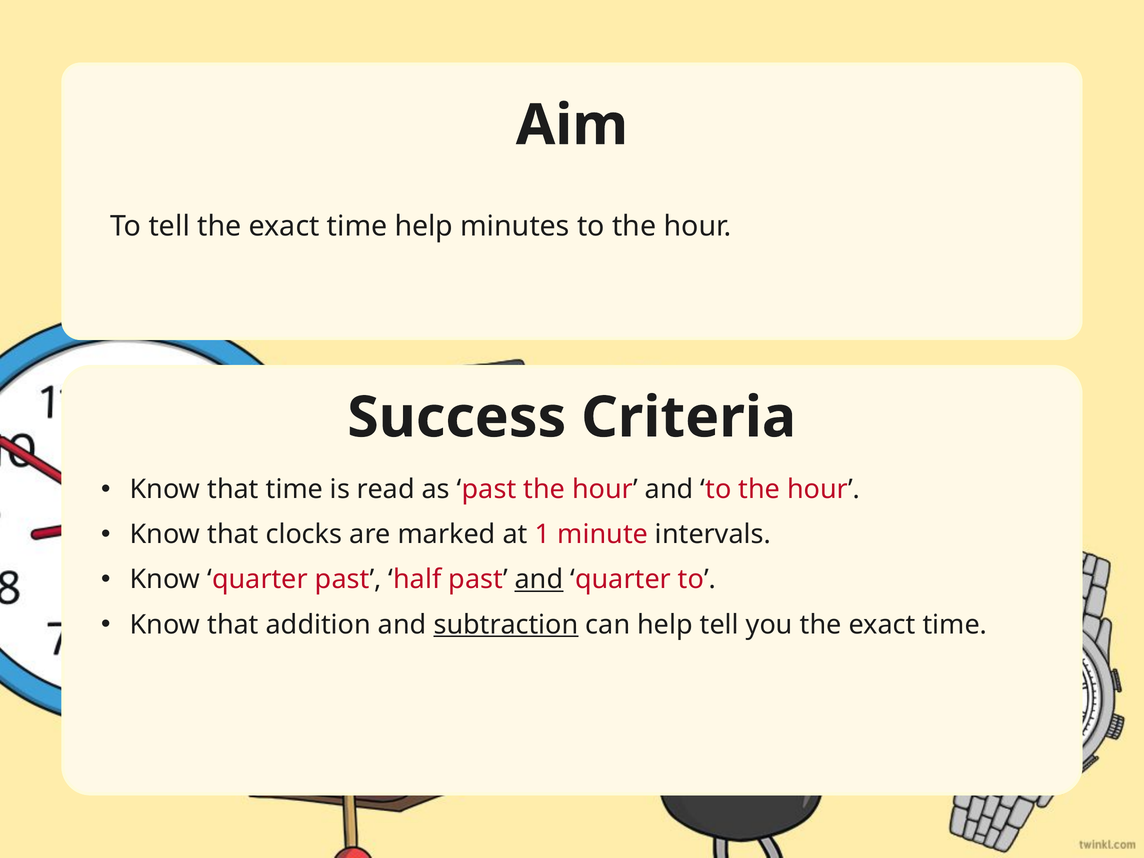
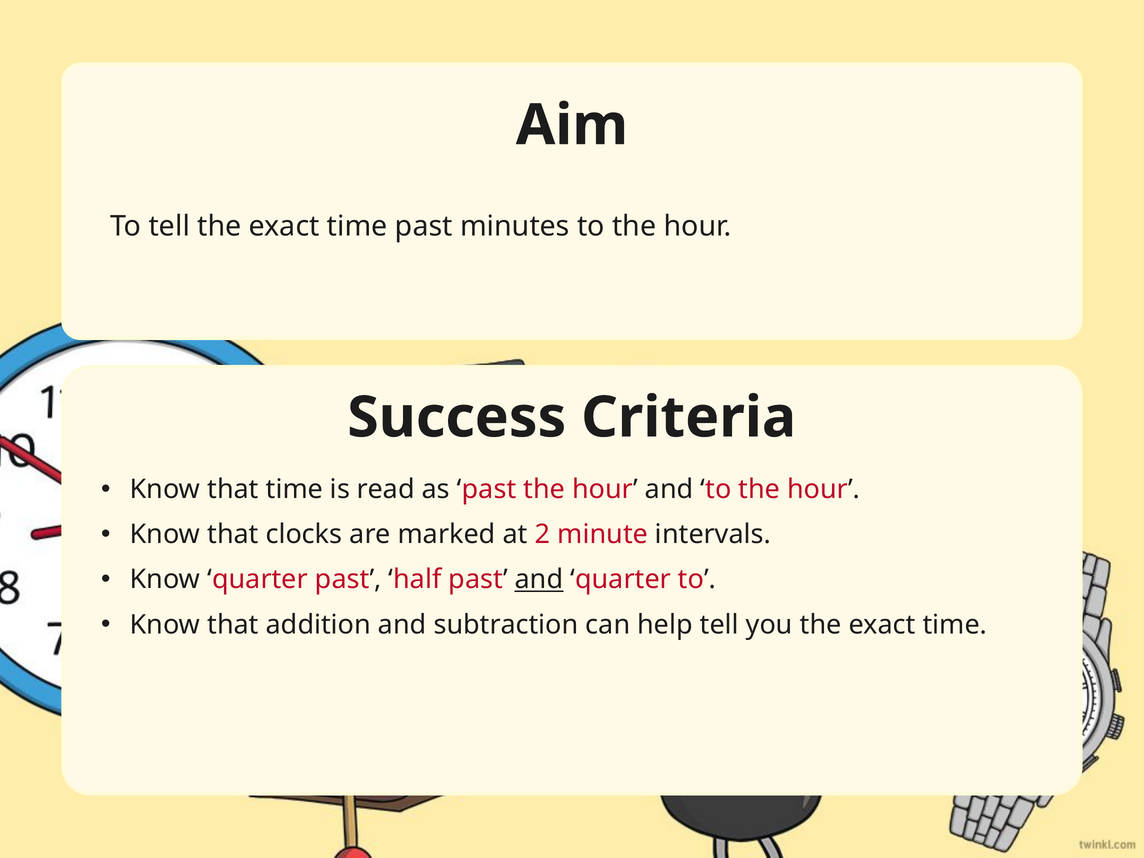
time help: help -> past
1: 1 -> 2
subtraction underline: present -> none
